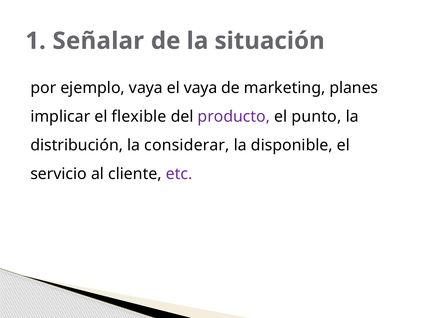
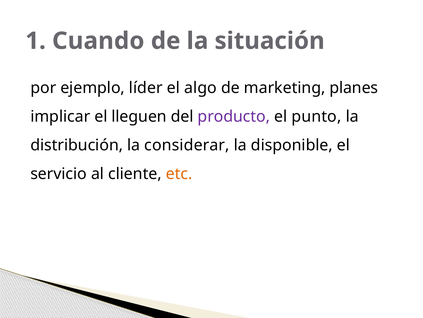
Señalar: Señalar -> Cuando
ejemplo vaya: vaya -> líder
el vaya: vaya -> algo
flexible: flexible -> lleguen
etc colour: purple -> orange
